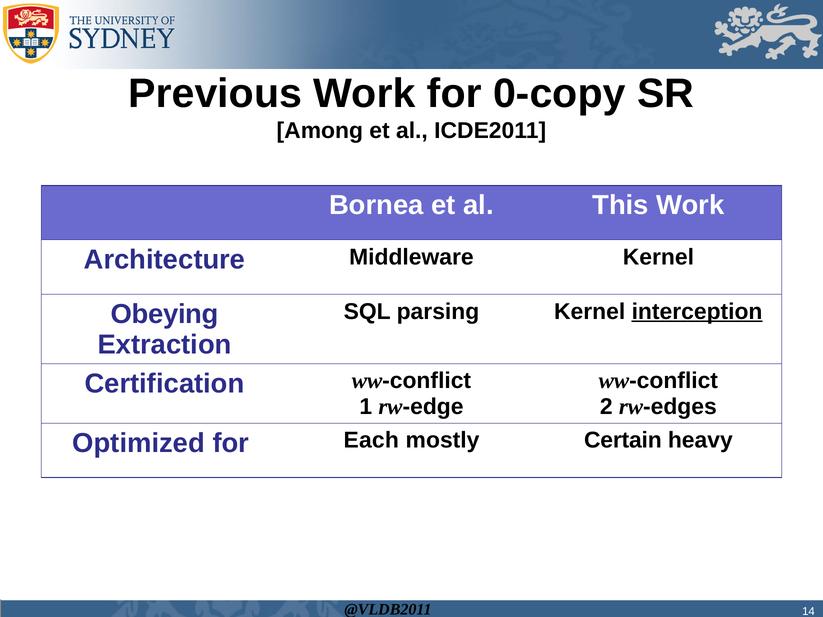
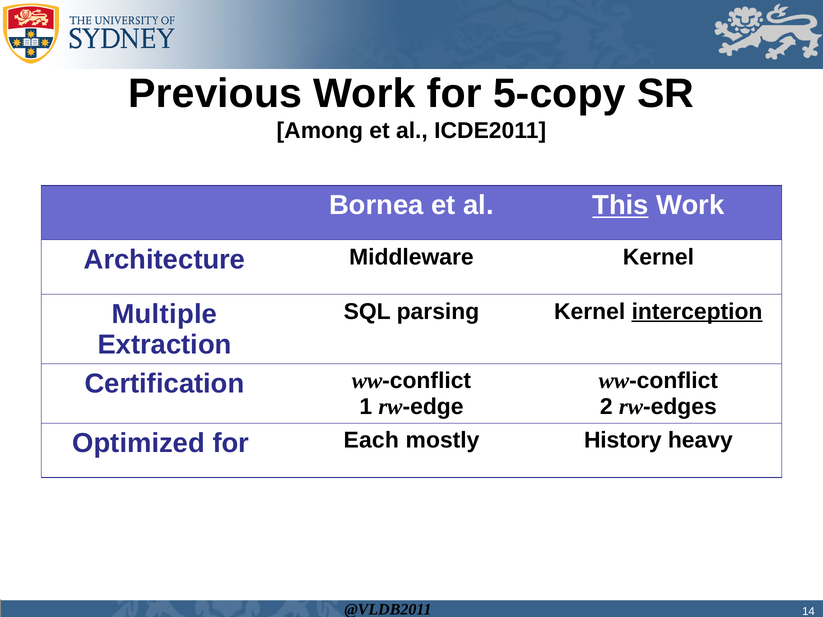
0-copy: 0-copy -> 5-copy
This underline: none -> present
Obeying: Obeying -> Multiple
Certain: Certain -> History
